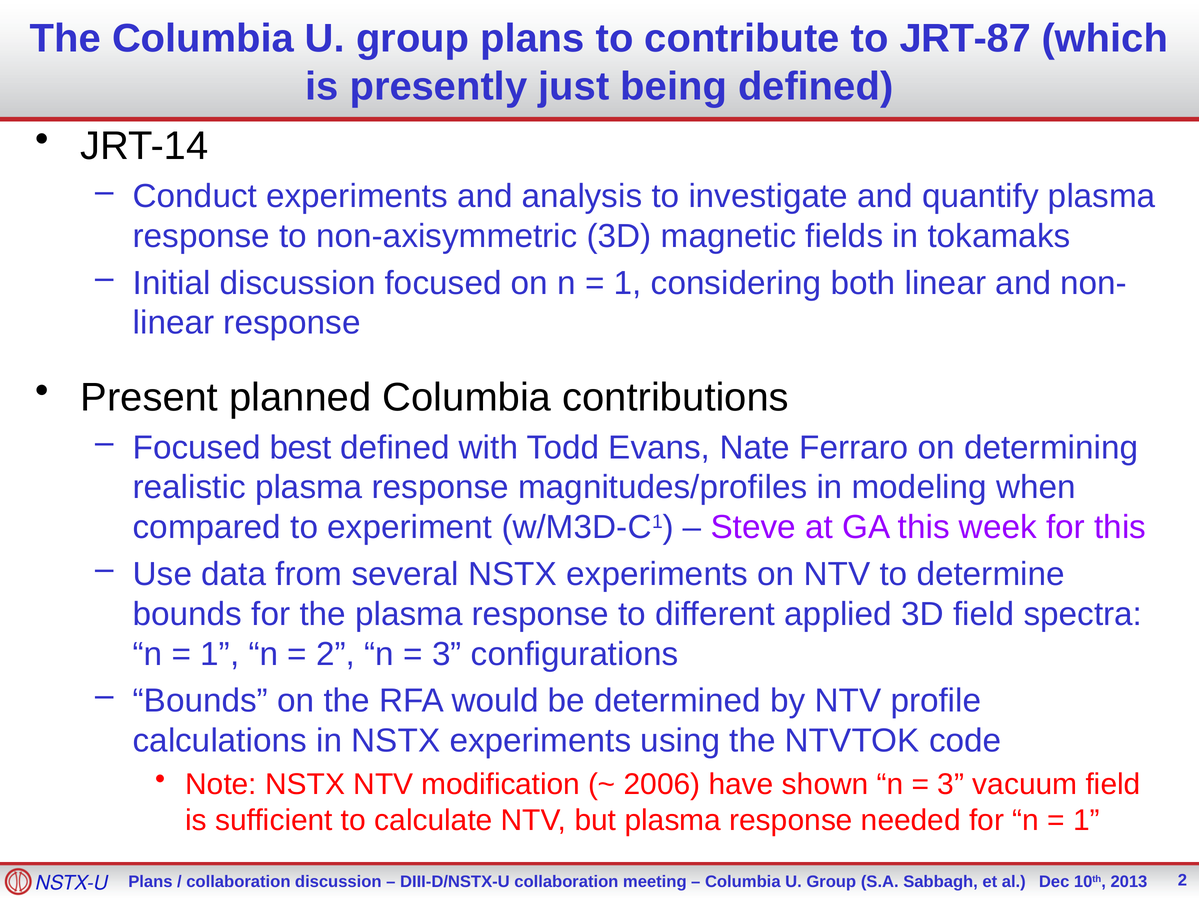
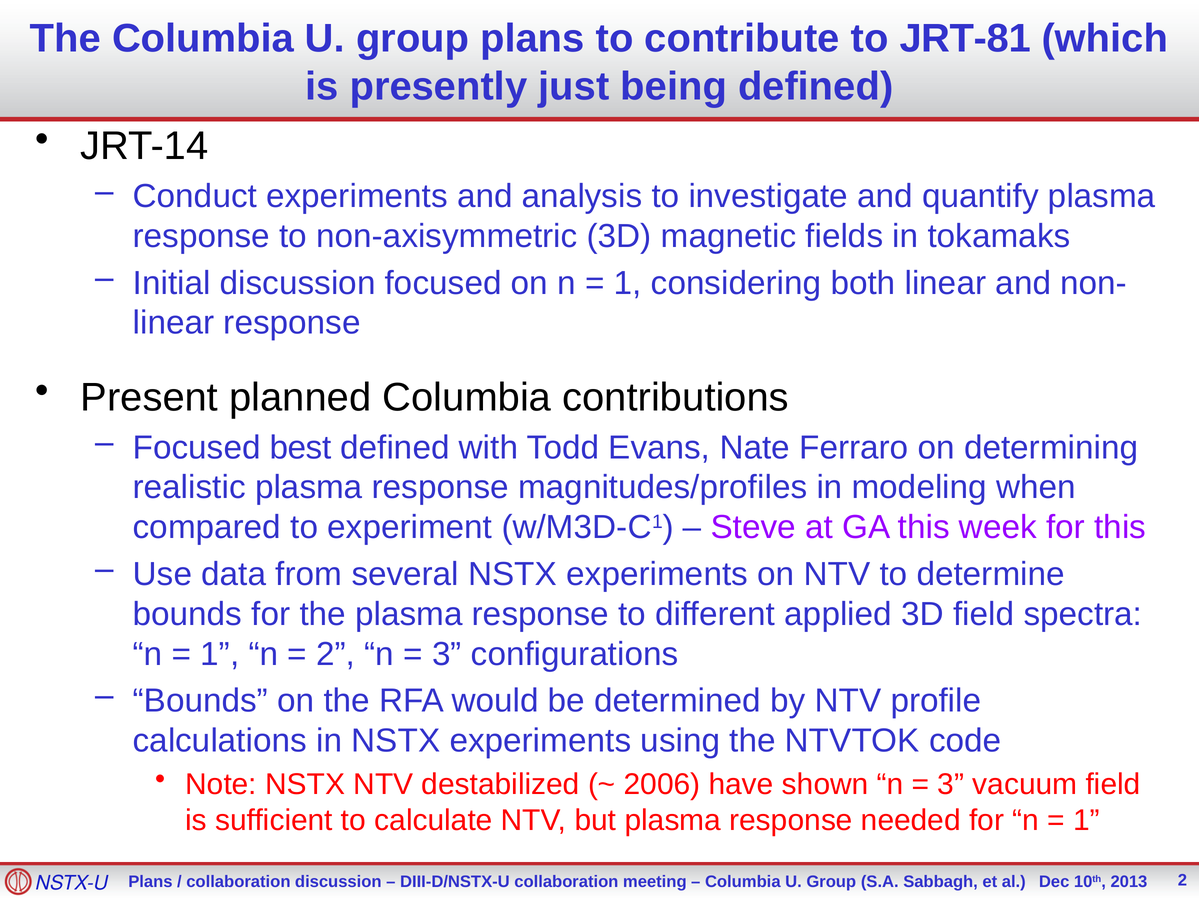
JRT-87: JRT-87 -> JRT-81
modification: modification -> destabilized
